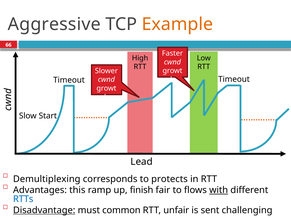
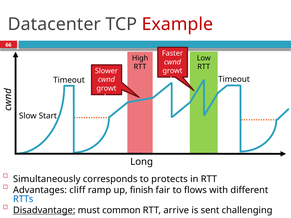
Aggressive: Aggressive -> Datacenter
Example colour: orange -> red
Lead: Lead -> Long
Demultiplexing: Demultiplexing -> Simultaneously
this: this -> cliff
with underline: present -> none
unfair: unfair -> arrive
